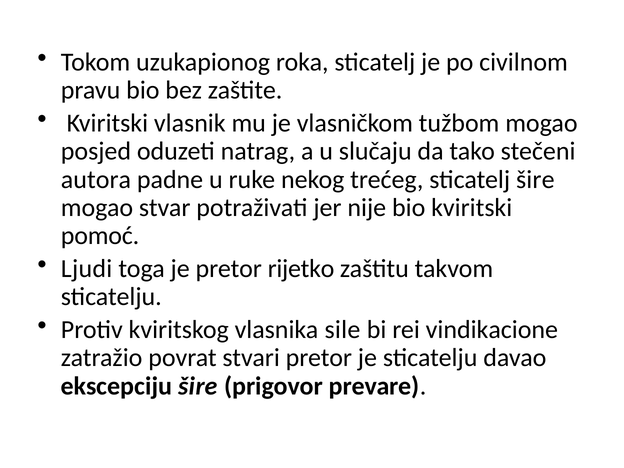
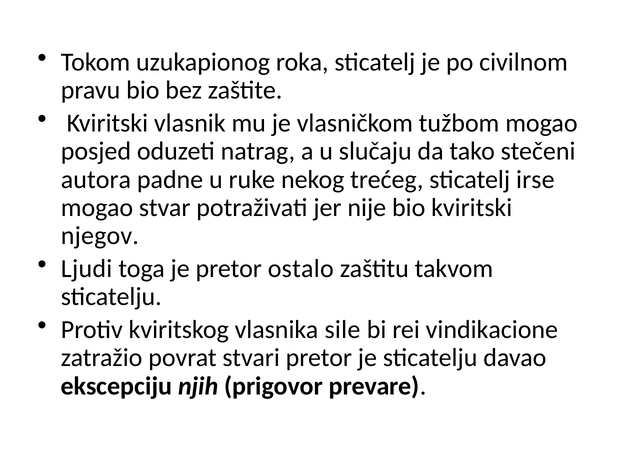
sticatelj šire: šire -> irse
pomoć: pomoć -> njegov
rijetko: rijetko -> ostalo
ekscepciju šire: šire -> njih
